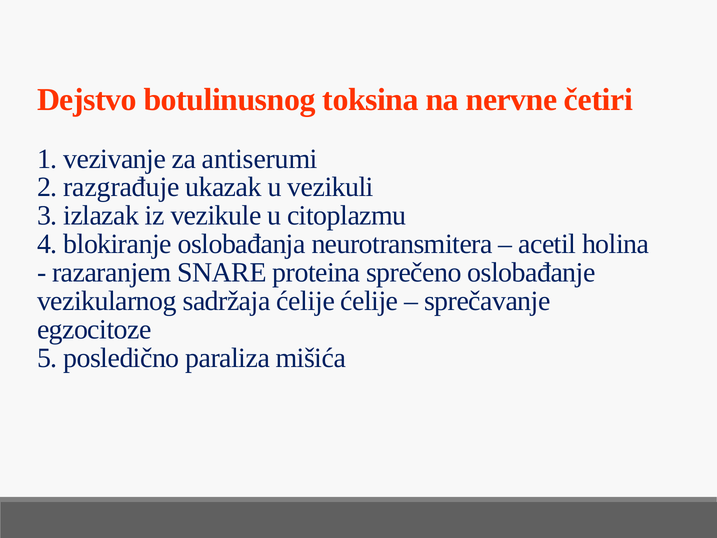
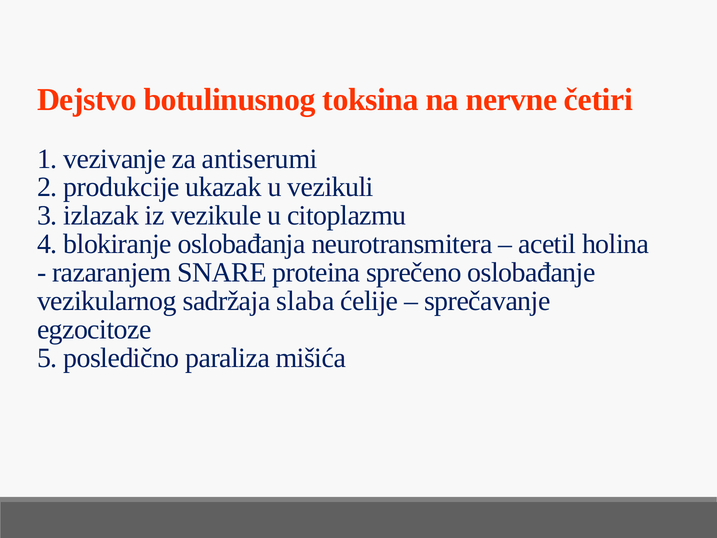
razgrađuje: razgrađuje -> produkcije
sadržaja ćelije: ćelije -> slaba
